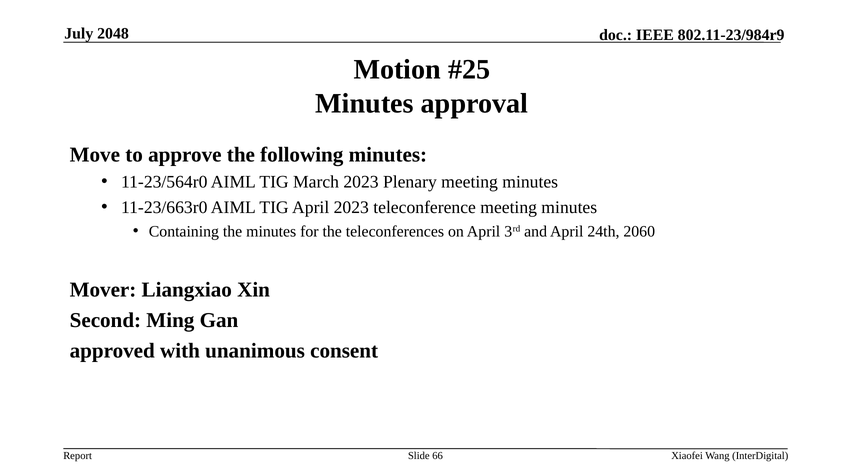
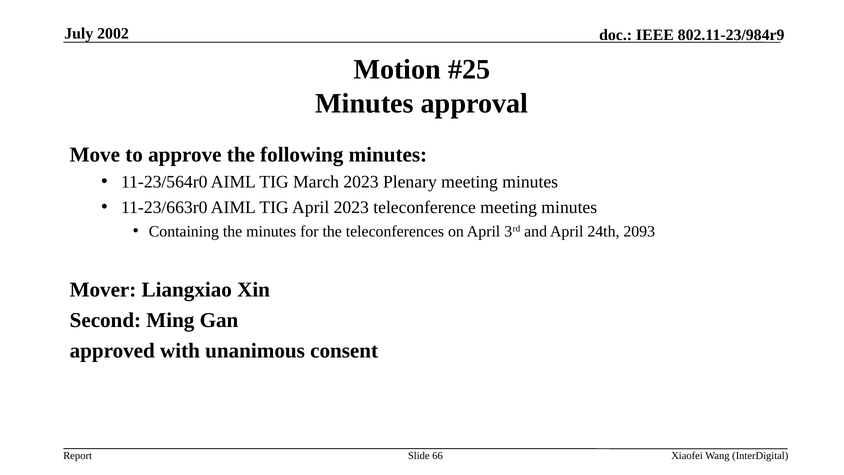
2048: 2048 -> 2002
2060: 2060 -> 2093
